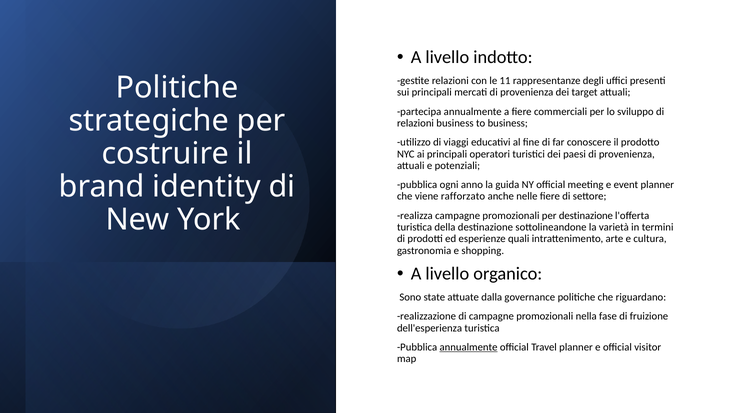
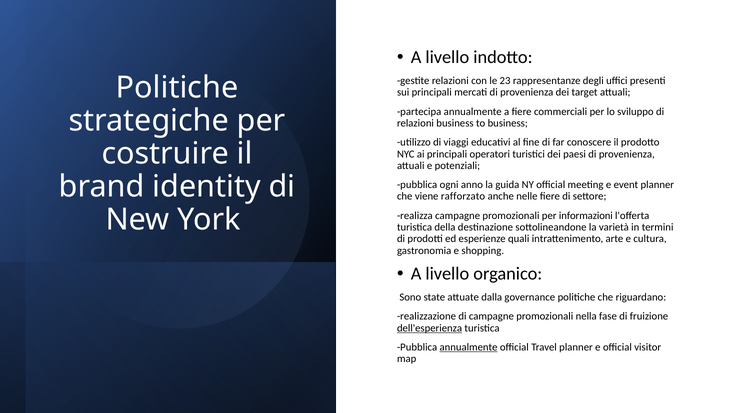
11: 11 -> 23
per destinazione: destinazione -> informazioni
dell'esperienza underline: none -> present
